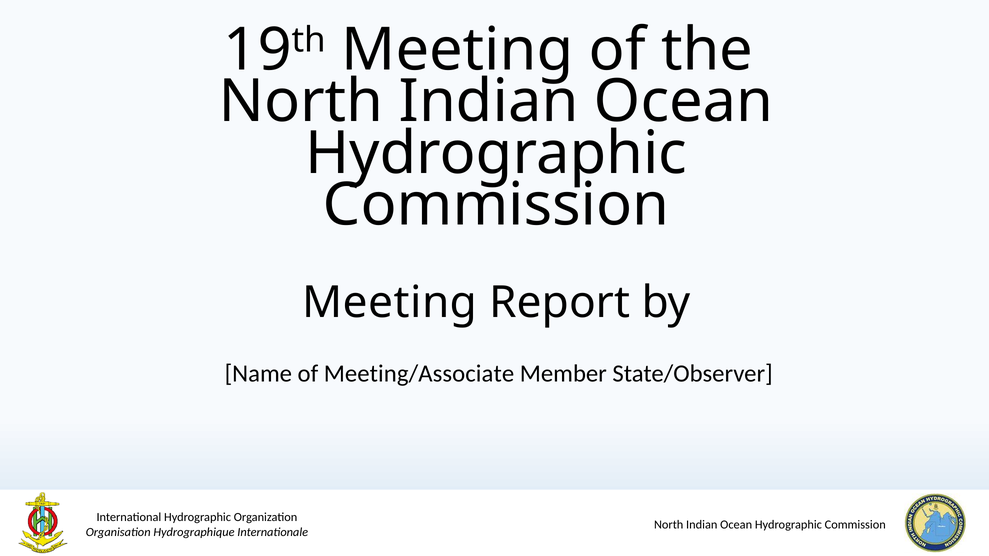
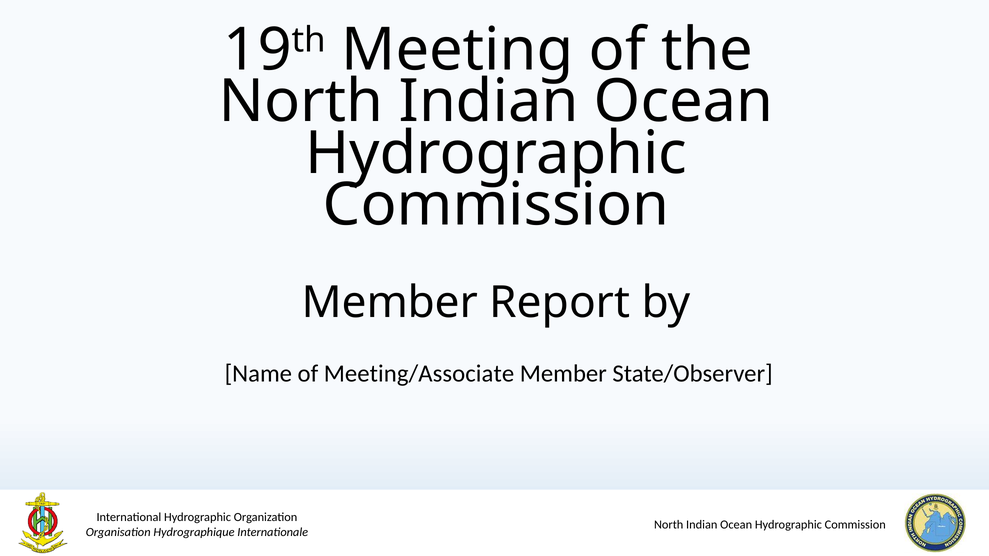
Meeting at (390, 303): Meeting -> Member
